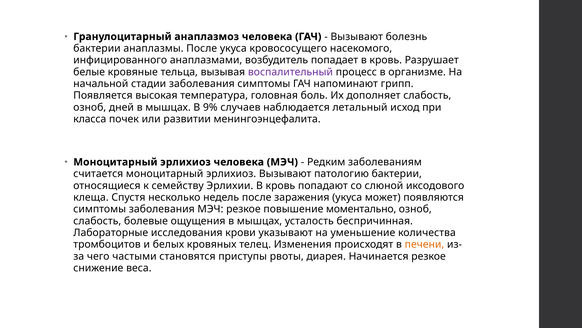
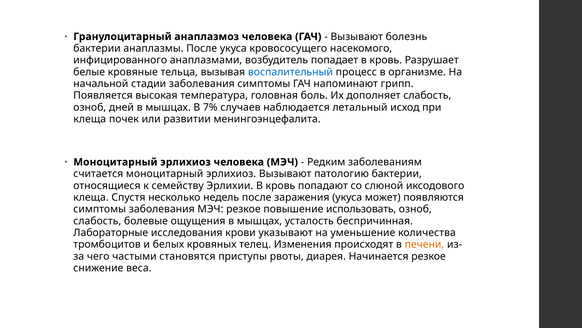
воспалительный colour: purple -> blue
9%: 9% -> 7%
класса at (90, 119): класса -> клеща
моментально: моментально -> использовать
